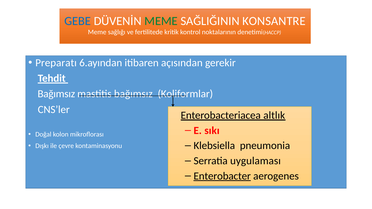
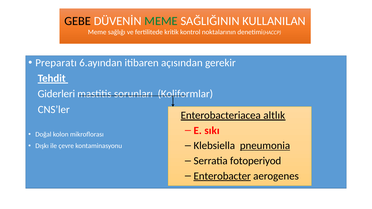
GEBE colour: blue -> black
KONSANTRE: KONSANTRE -> KULLANILAN
Bağımsız at (56, 94): Bağımsız -> Giderleri
mastitis bağımsız: bağımsız -> sorunları
pneumonia underline: none -> present
uygulaması: uygulaması -> fotoperiyod
